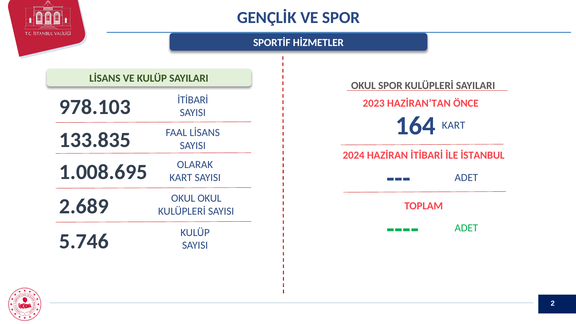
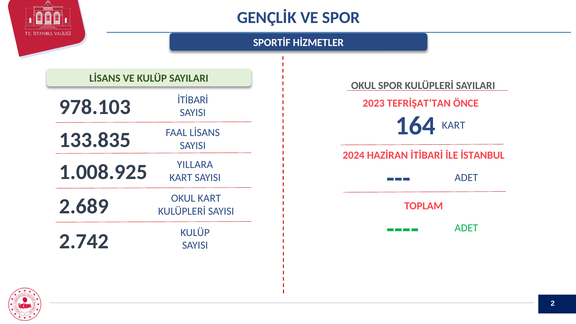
HAZİRAN’TAN: HAZİRAN’TAN -> TEFRİŞAT’TAN
OLARAK: OLARAK -> YILLARA
1.008.695: 1.008.695 -> 1.008.925
OKUL OKUL: OKUL -> KART
5.746: 5.746 -> 2.742
